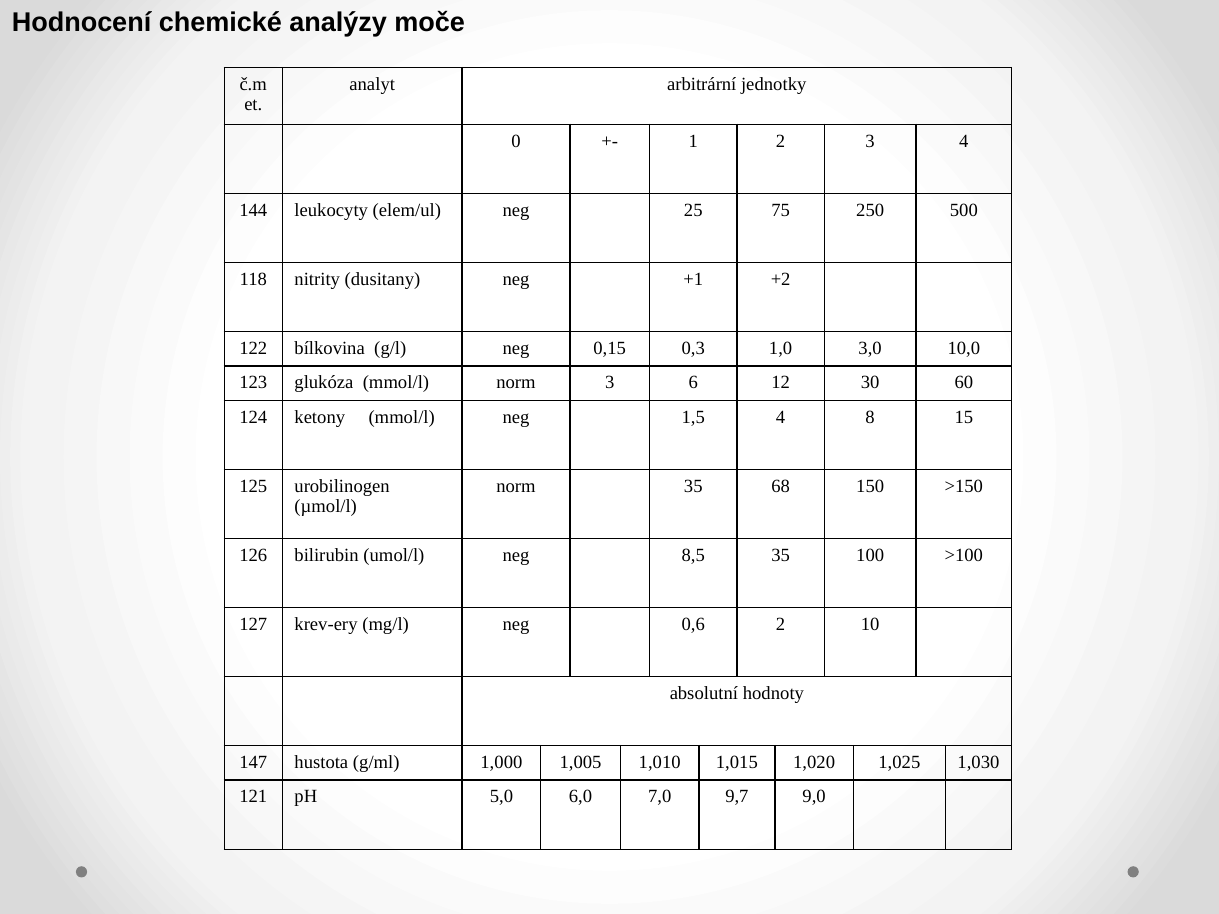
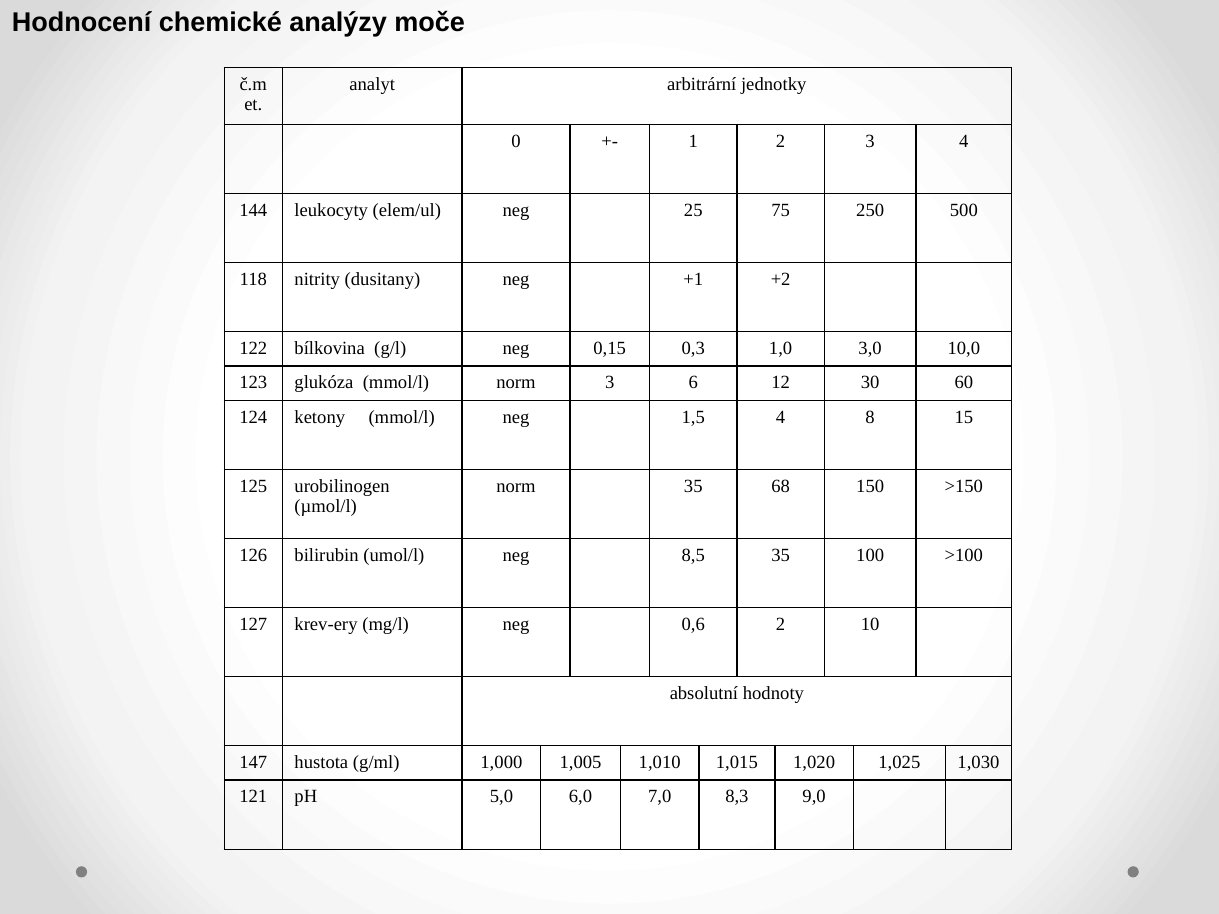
9,7: 9,7 -> 8,3
